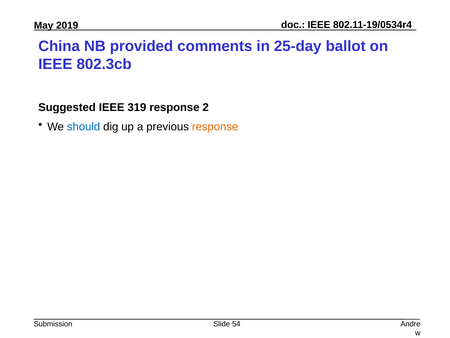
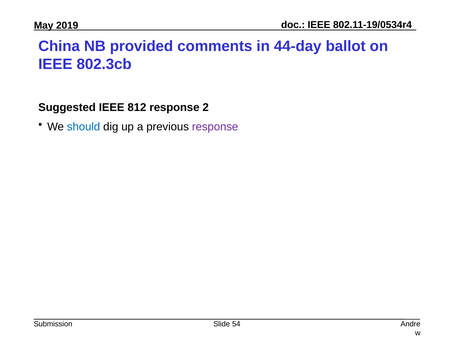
25-day: 25-day -> 44-day
319: 319 -> 812
response at (215, 126) colour: orange -> purple
